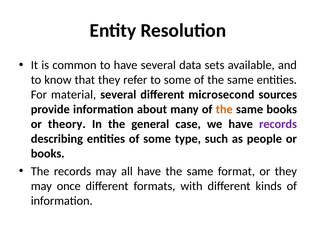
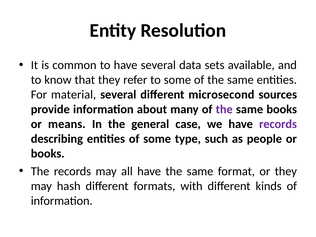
the at (224, 109) colour: orange -> purple
theory: theory -> means
once: once -> hash
